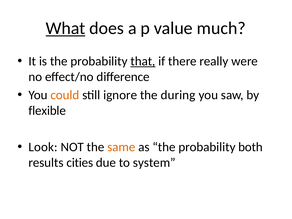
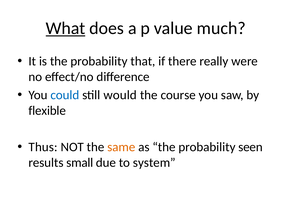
that underline: present -> none
could colour: orange -> blue
ignore: ignore -> would
during: during -> course
Look: Look -> Thus
both: both -> seen
cities: cities -> small
